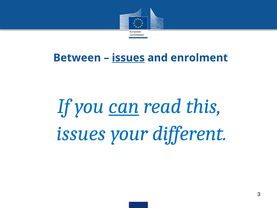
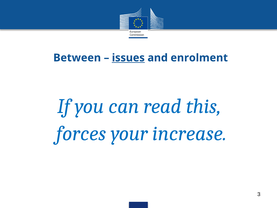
can underline: present -> none
issues at (81, 133): issues -> forces
different: different -> increase
